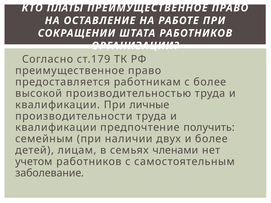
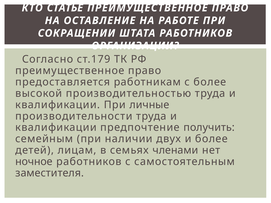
ПЛАТЫ: ПЛАТЫ -> СТАТЬЕ
учетом: учетом -> ночное
заболевание: заболевание -> заместителя
